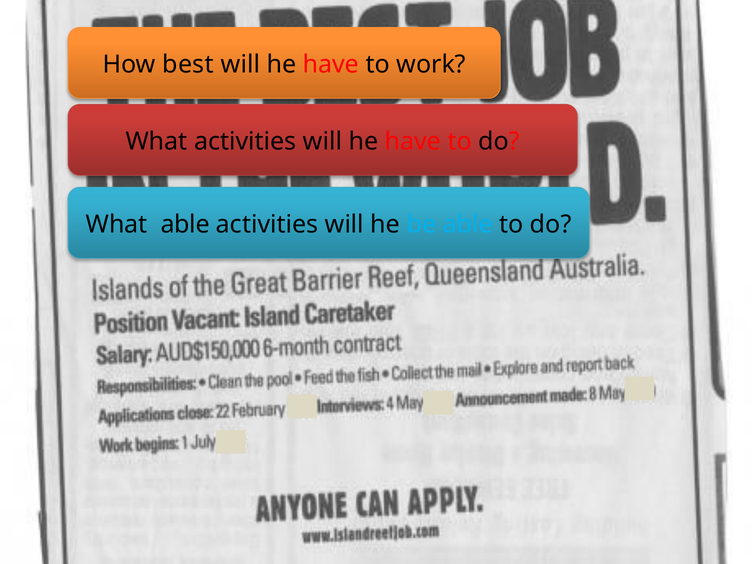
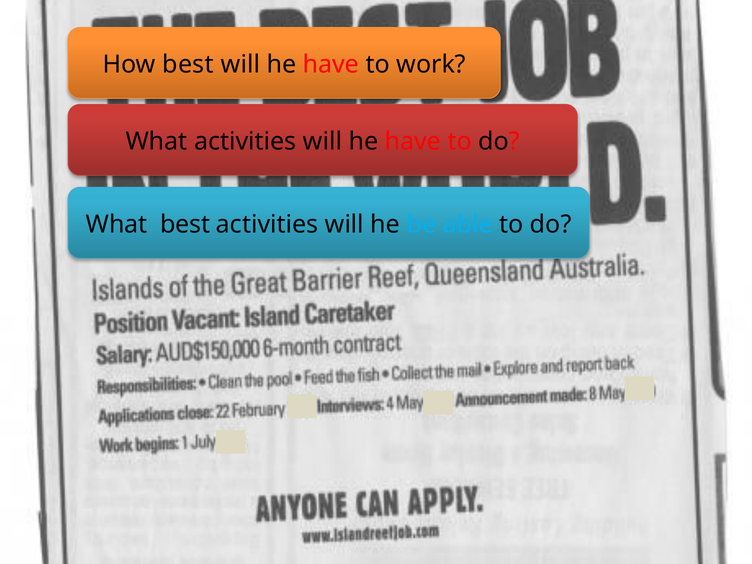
What able: able -> best
